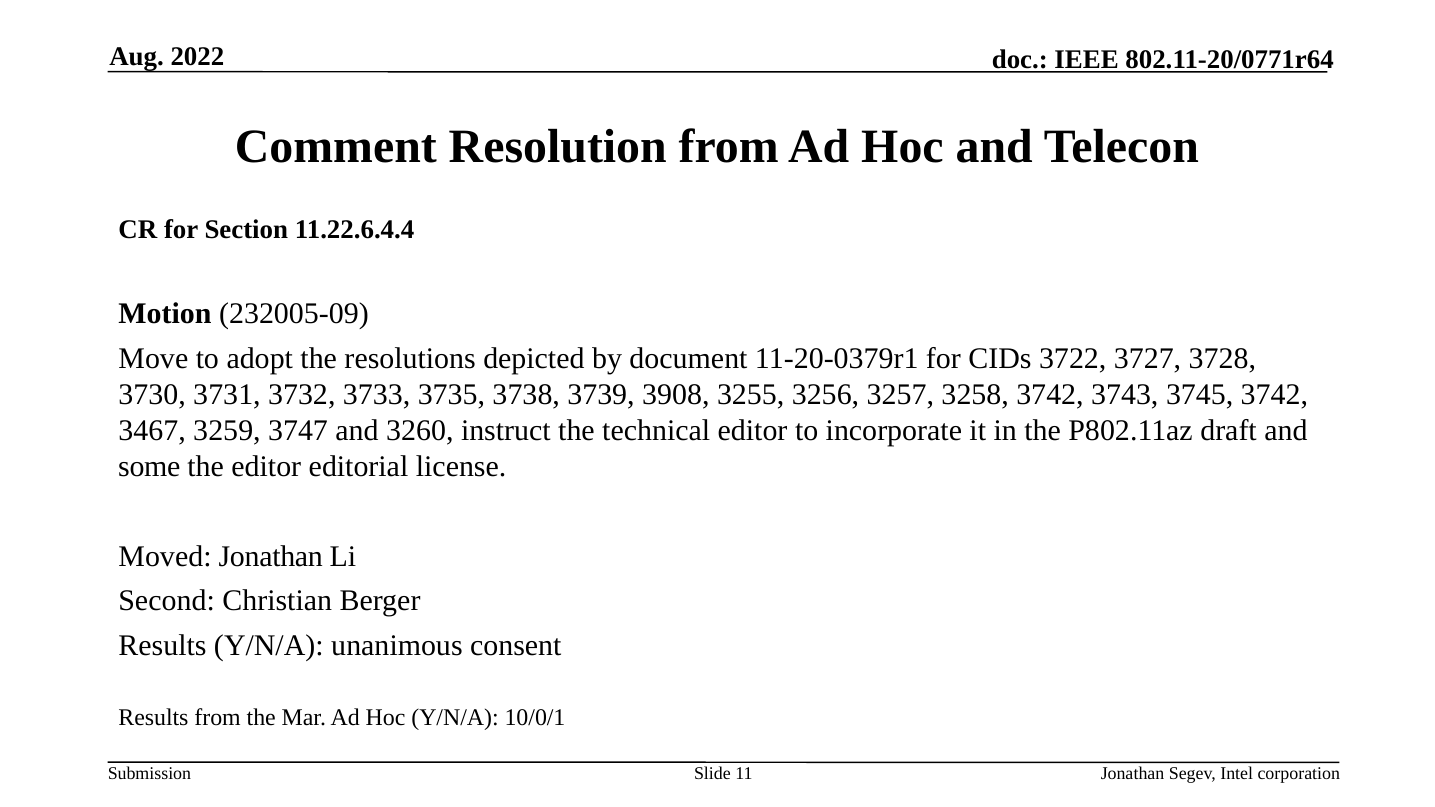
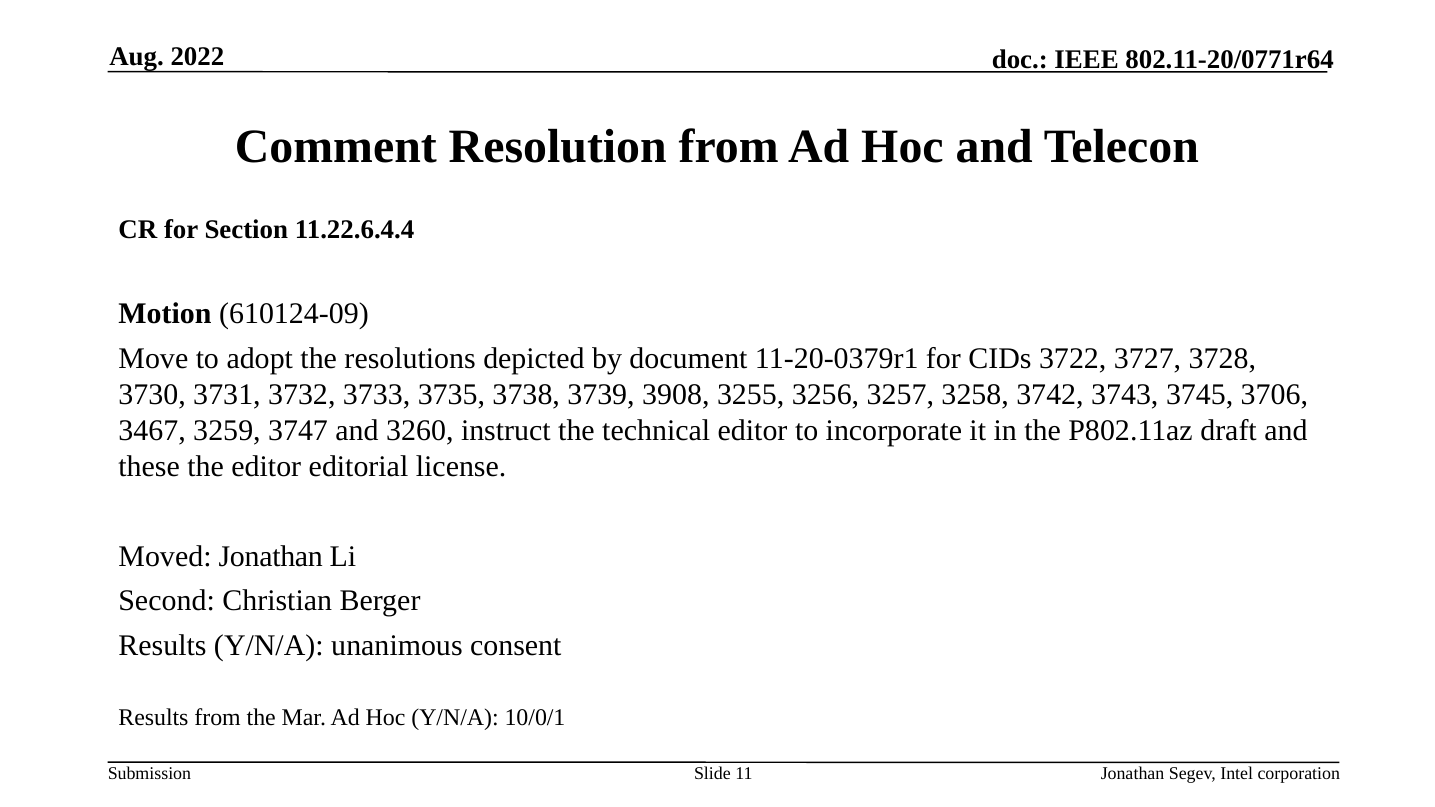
232005-09: 232005-09 -> 610124-09
3745 3742: 3742 -> 3706
some: some -> these
